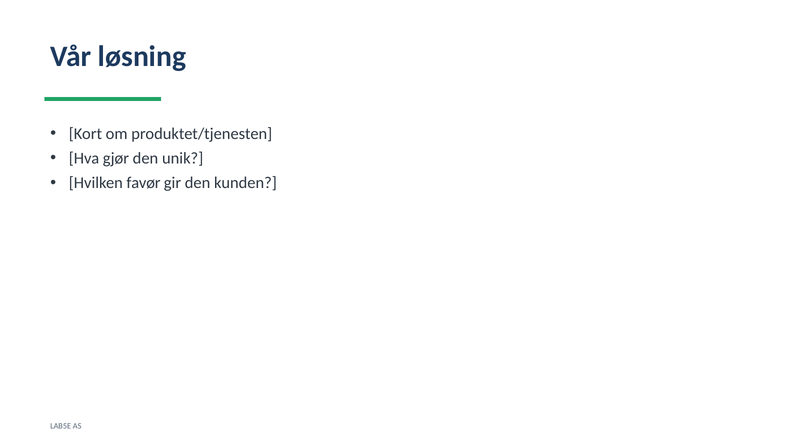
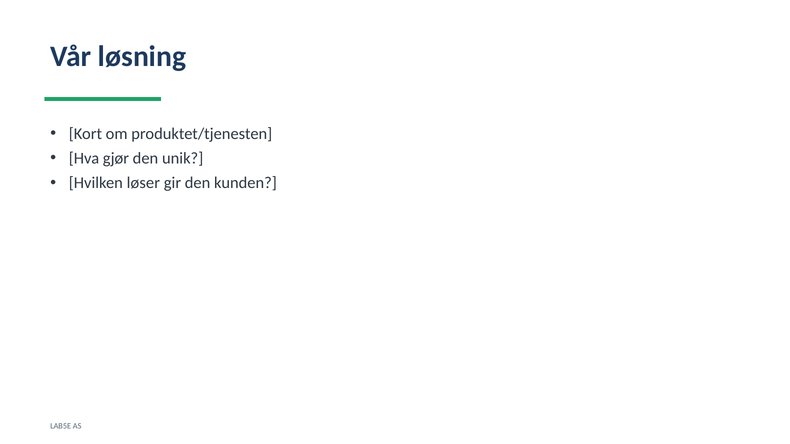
favør: favør -> løser
